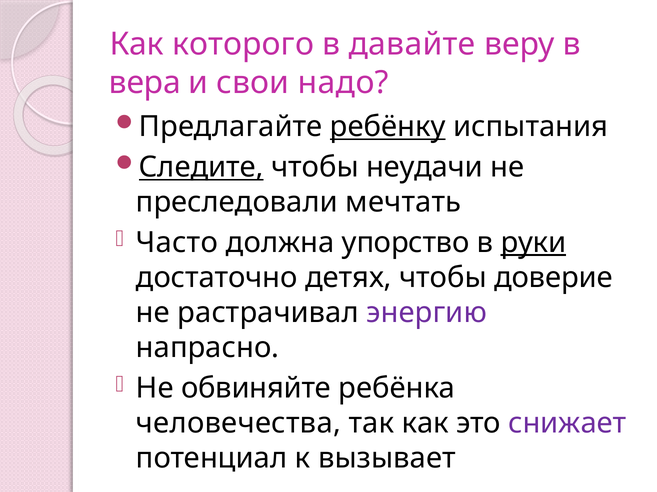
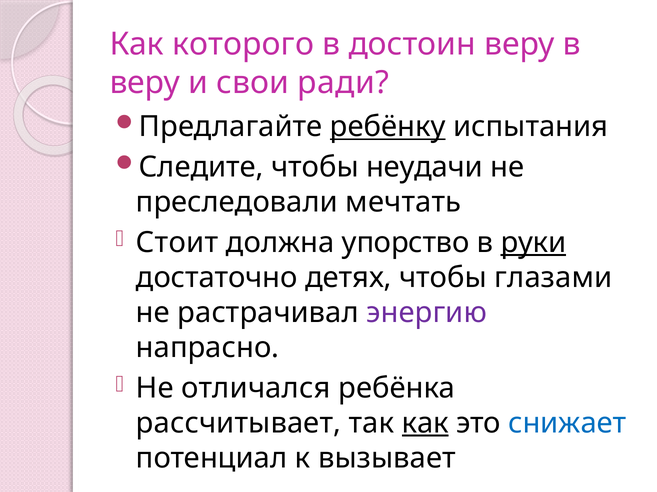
давайте: давайте -> достоин
вера at (145, 83): вера -> веру
надо: надо -> ради
Следите underline: present -> none
Часто: Часто -> Стоит
доверие: доверие -> глазами
обвиняйте: обвиняйте -> отличался
человечества: человечества -> рассчитывает
как at (425, 424) underline: none -> present
снижает colour: purple -> blue
